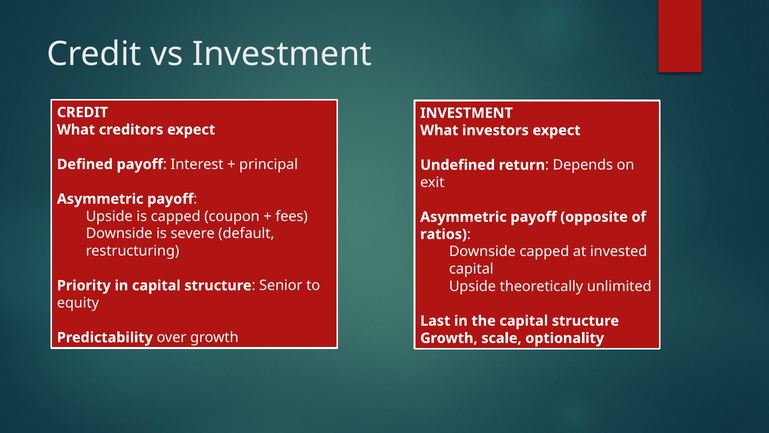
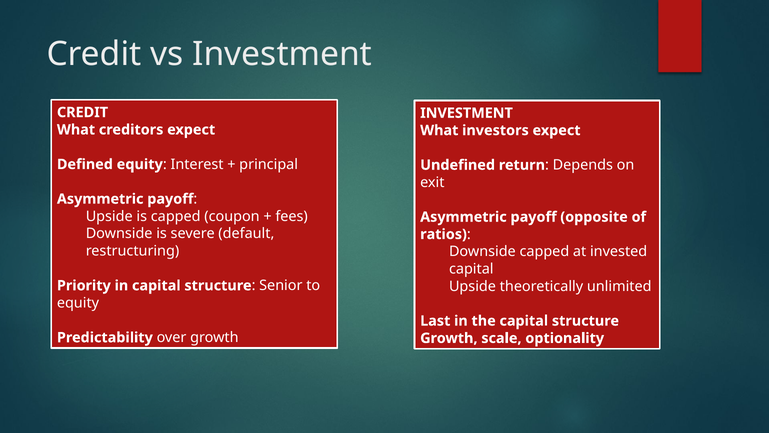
Defined payoff: payoff -> equity
